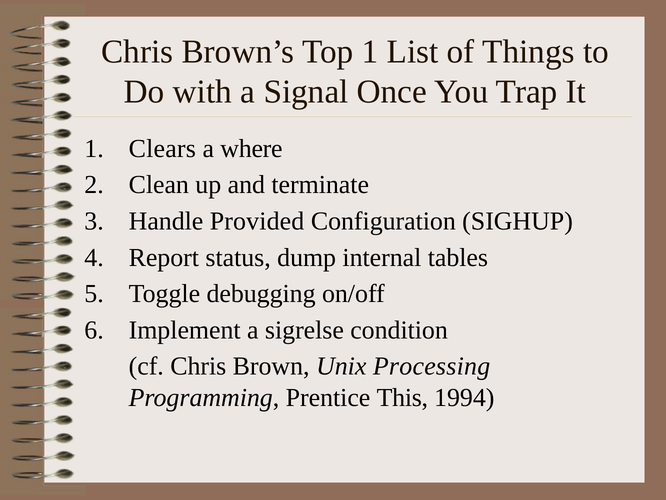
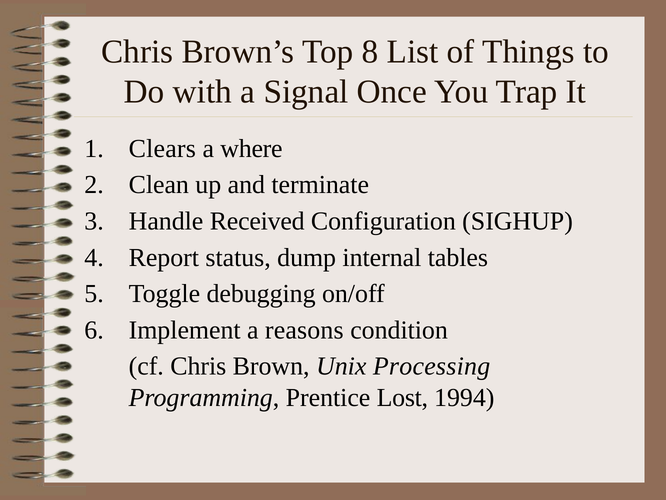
Top 1: 1 -> 8
Provided: Provided -> Received
sigrelse: sigrelse -> reasons
This: This -> Lost
